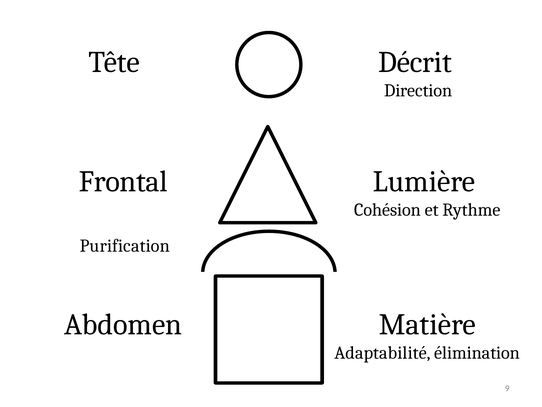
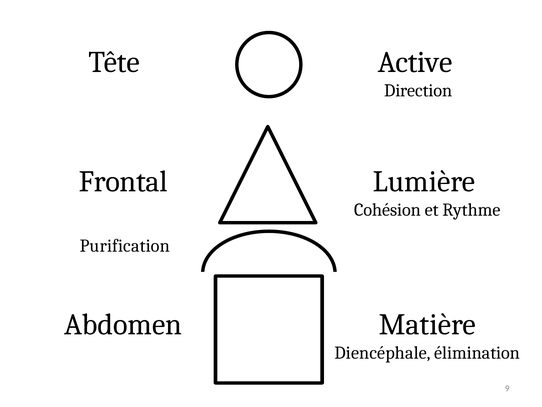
Décrit: Décrit -> Active
Adaptabilité: Adaptabilité -> Diencéphale
